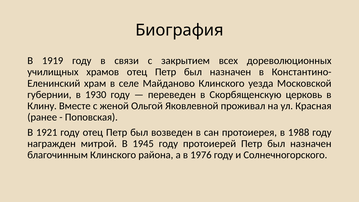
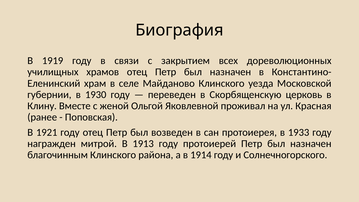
1988: 1988 -> 1933
1945: 1945 -> 1913
1976: 1976 -> 1914
